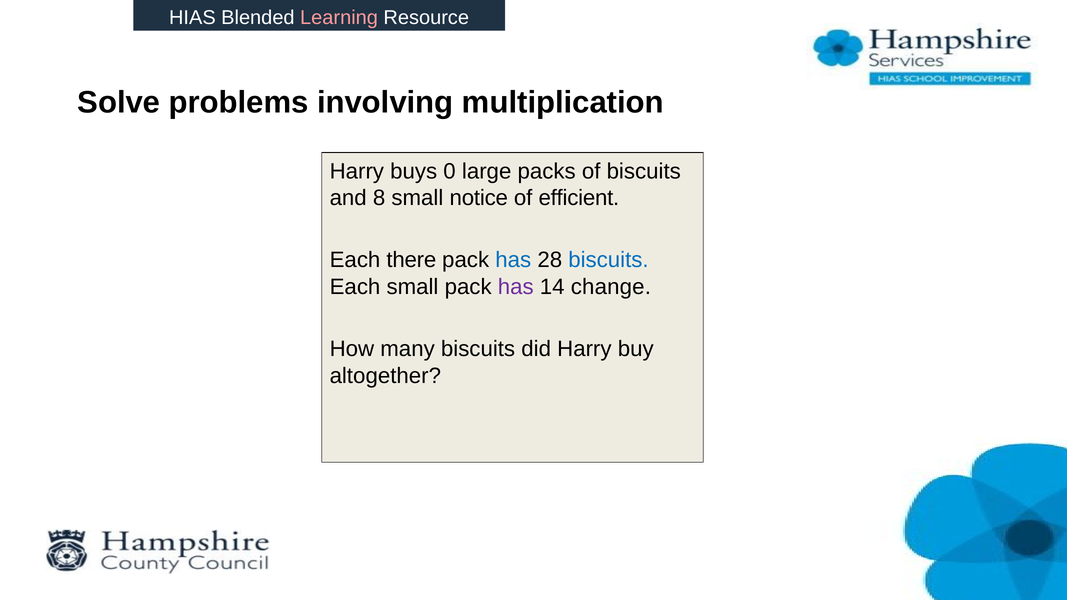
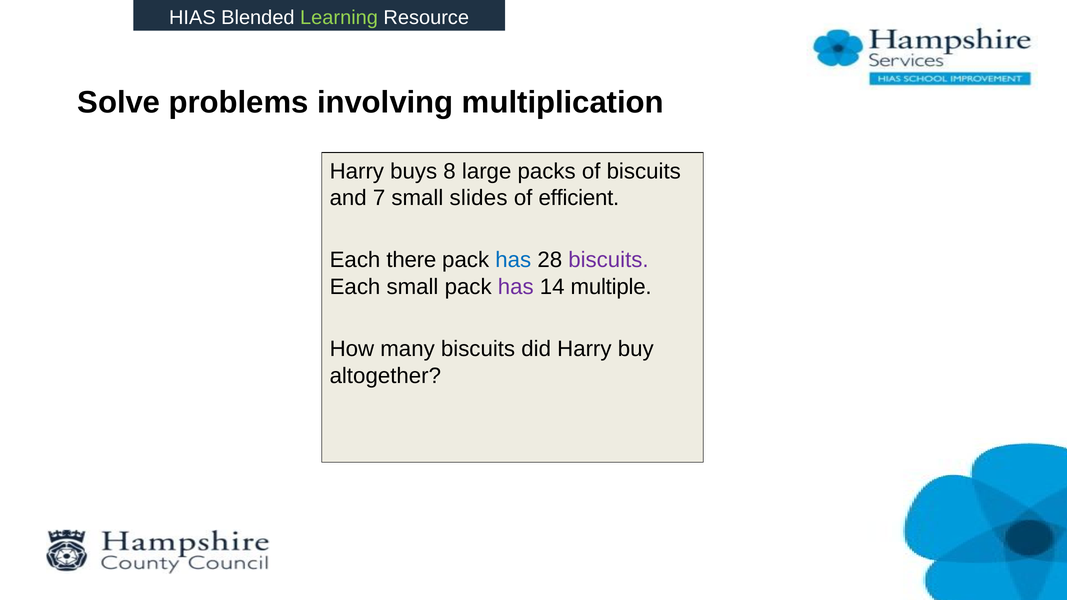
Learning colour: pink -> light green
0: 0 -> 8
8: 8 -> 7
notice: notice -> slides
biscuits at (608, 260) colour: blue -> purple
change: change -> multiple
